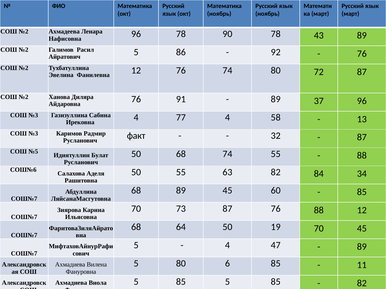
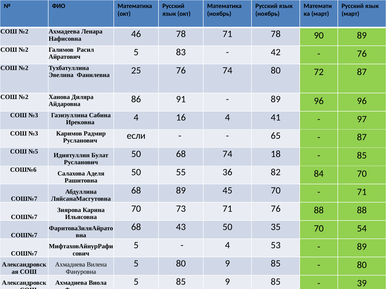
Нафисовна 96: 96 -> 46
78 90: 90 -> 71
43: 43 -> 90
86: 86 -> 83
92: 92 -> 42
Фанилевна 12: 12 -> 25
Айдаровна 76: 76 -> 86
89 37: 37 -> 96
77: 77 -> 16
58: 58 -> 41
13: 13 -> 97
факт: факт -> если
32: 32 -> 65
74 55: 55 -> 18
88 at (362, 156): 88 -> 85
63: 63 -> 36
84 34: 34 -> 70
45 60: 60 -> 70
85 at (362, 192): 85 -> 71
73 87: 87 -> 71
88 12: 12 -> 88
64: 64 -> 43
19: 19 -> 35
70 45: 45 -> 54
47: 47 -> 53
80 6: 6 -> 9
11 at (362, 265): 11 -> 80
85 5: 5 -> 9
82 at (362, 284): 82 -> 39
